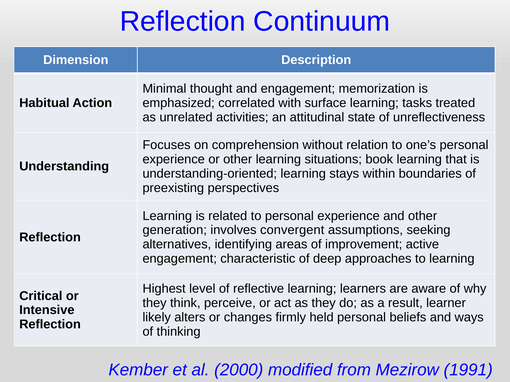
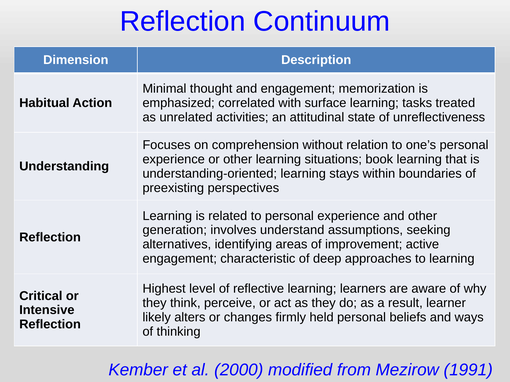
convergent: convergent -> understand
